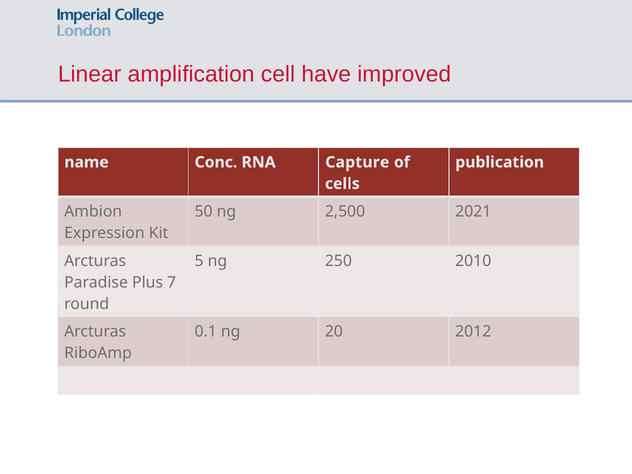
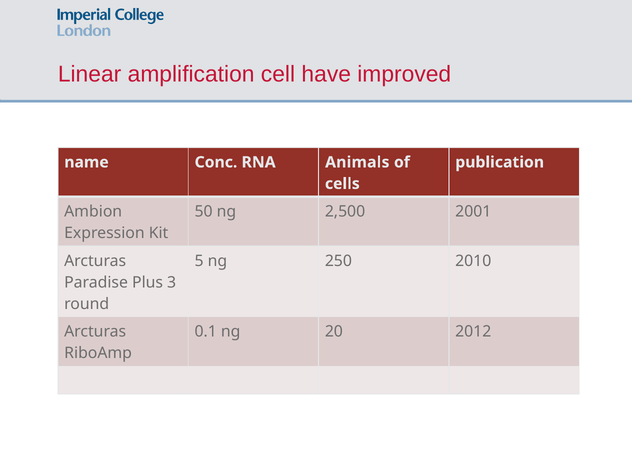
Capture: Capture -> Animals
2021: 2021 -> 2001
7: 7 -> 3
